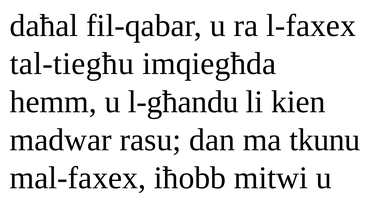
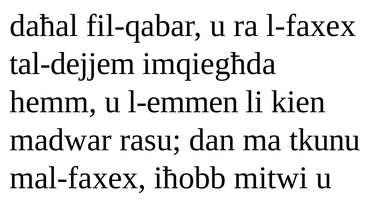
tal-tiegħu: tal-tiegħu -> tal-dejjem
l-għandu: l-għandu -> l-emmen
